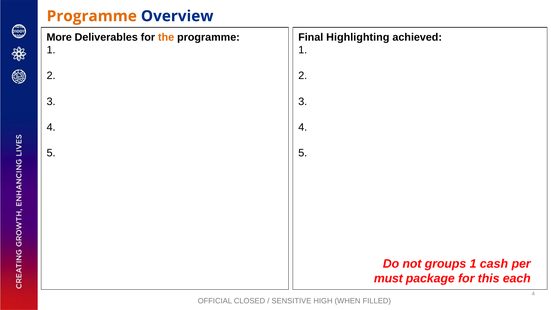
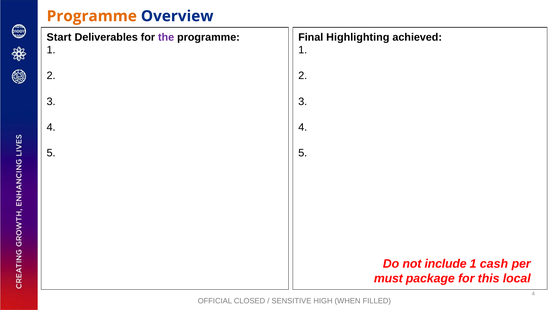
More: More -> Start
the colour: orange -> purple
groups: groups -> include
each: each -> local
